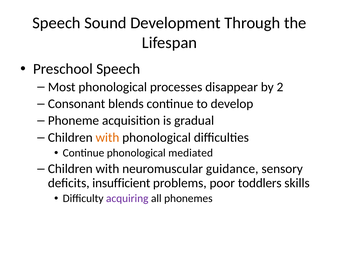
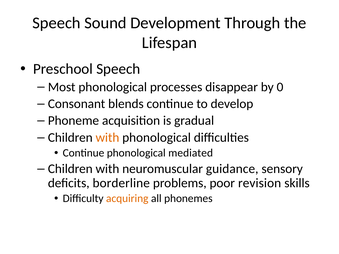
2: 2 -> 0
insufficient: insufficient -> borderline
toddlers: toddlers -> revision
acquiring colour: purple -> orange
